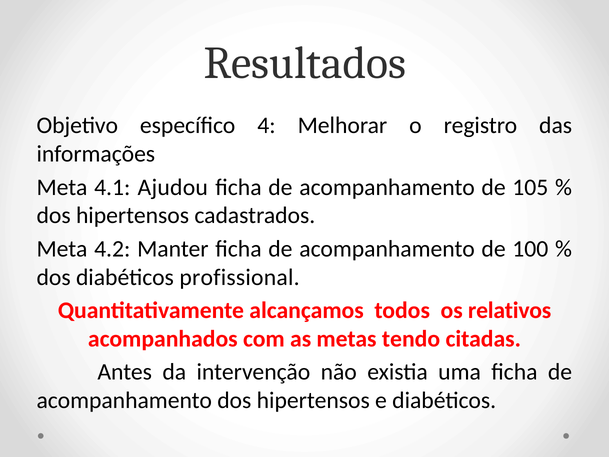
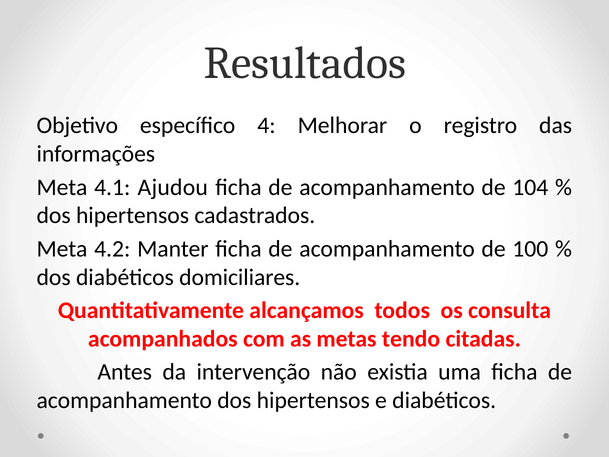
105: 105 -> 104
profissional: profissional -> domiciliares
relativos: relativos -> consulta
